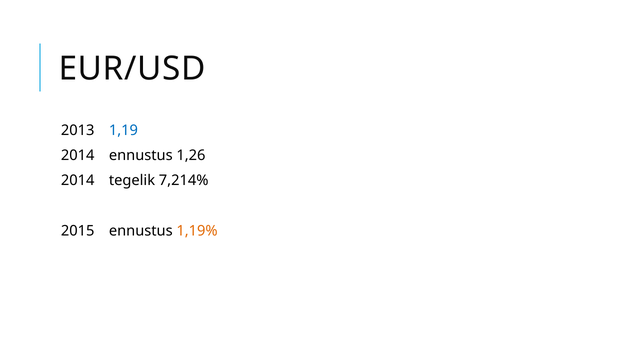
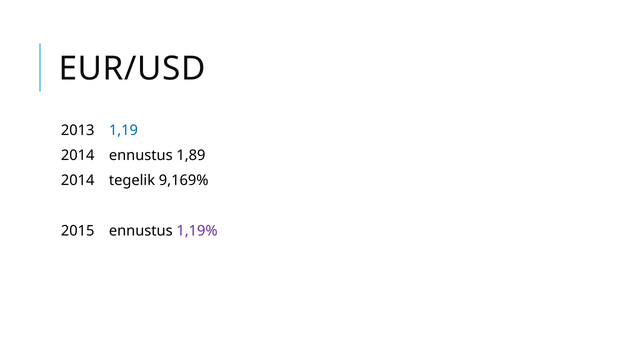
1,26: 1,26 -> 1,89
7,214%: 7,214% -> 9,169%
1,19% colour: orange -> purple
